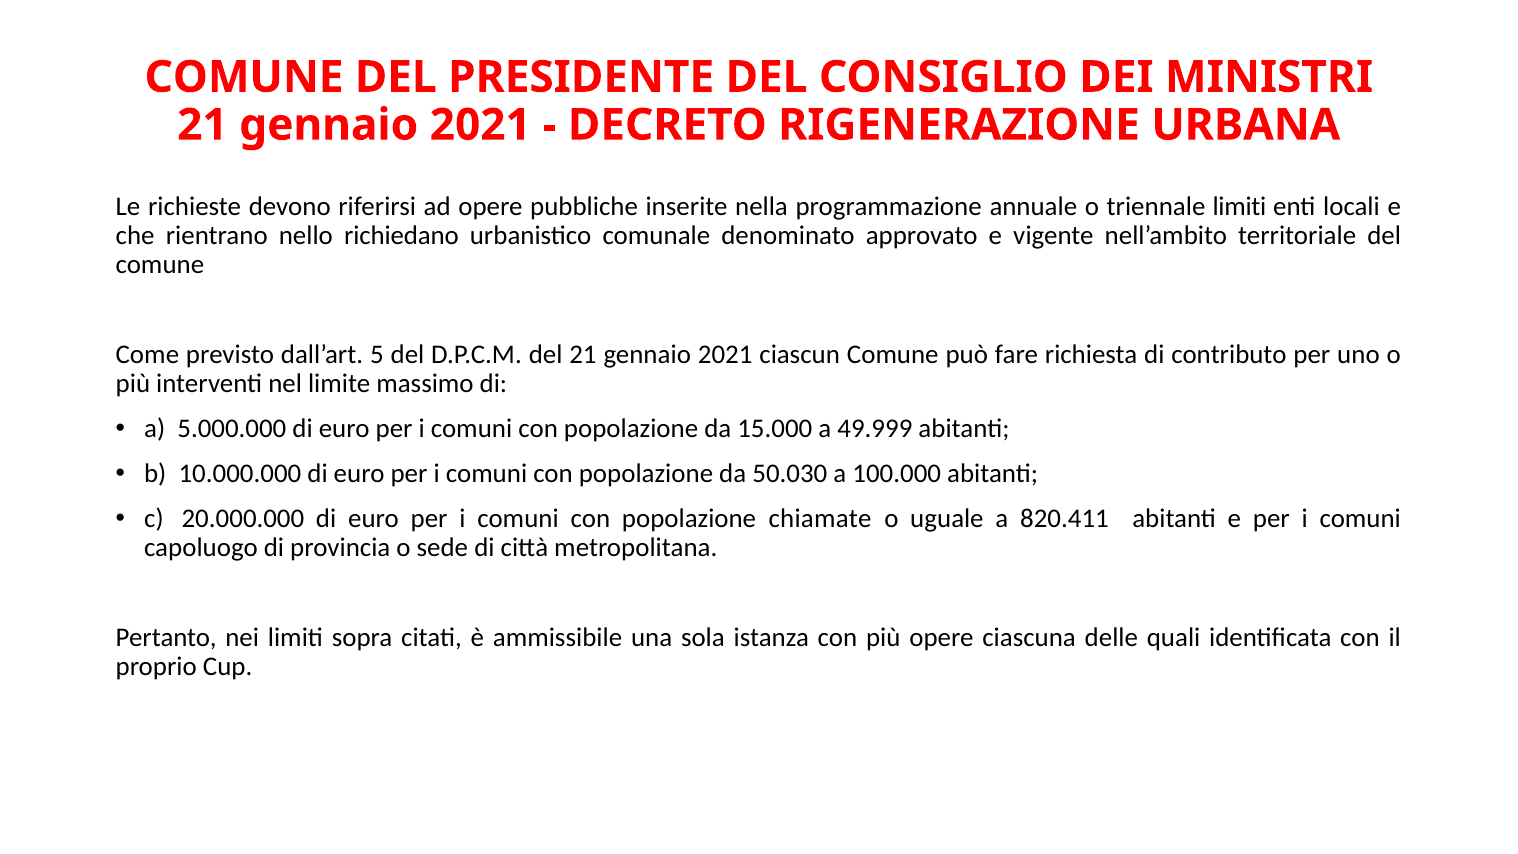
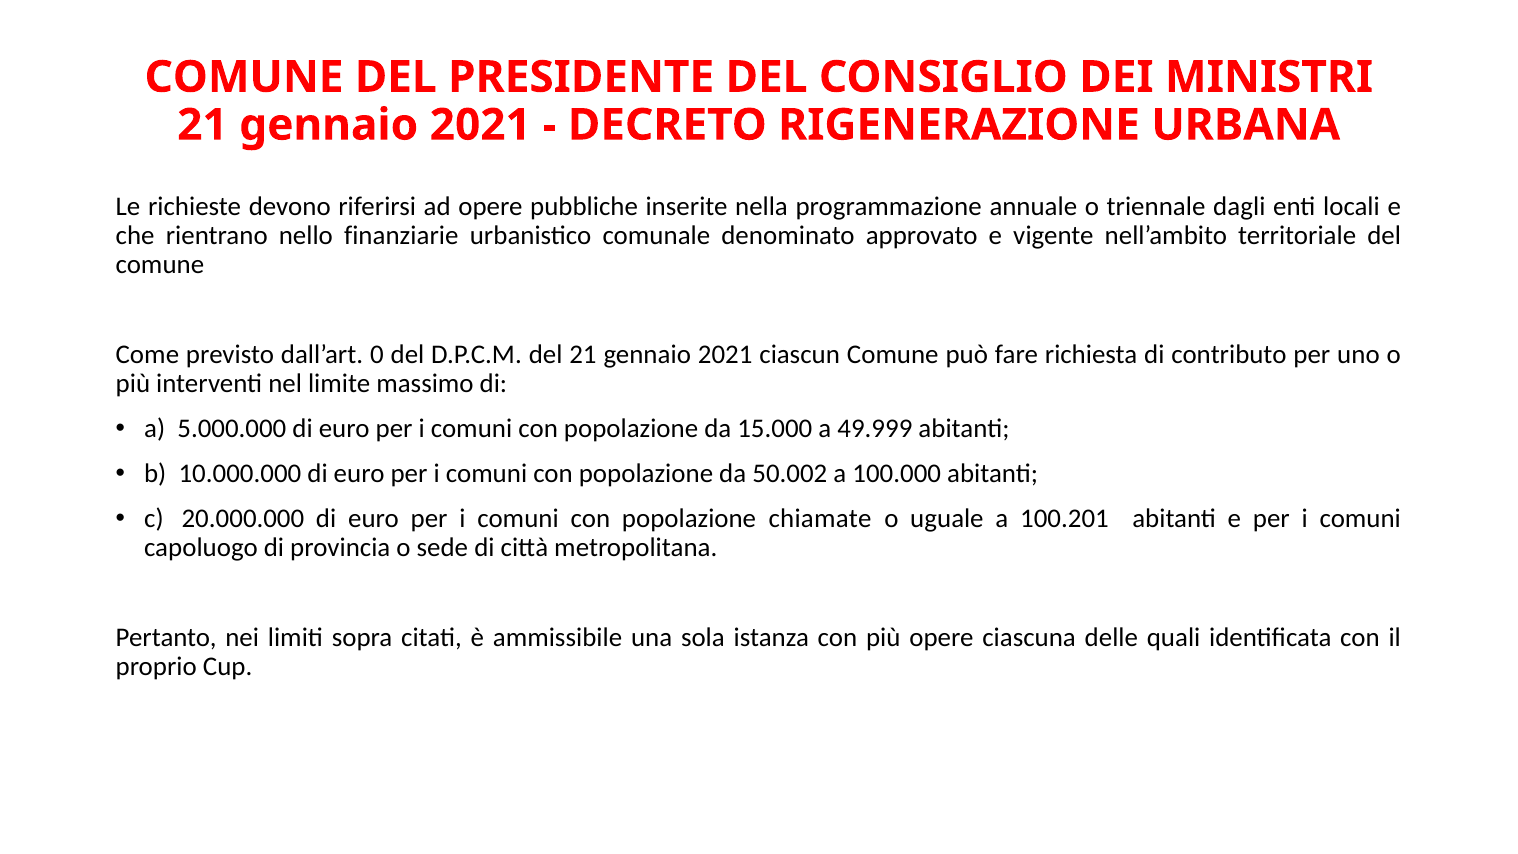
triennale limiti: limiti -> dagli
richiedano: richiedano -> finanziarie
5: 5 -> 0
50.030: 50.030 -> 50.002
820.411: 820.411 -> 100.201
